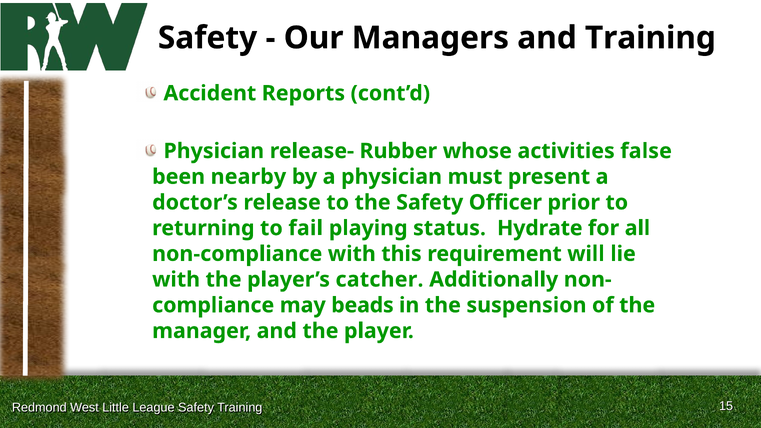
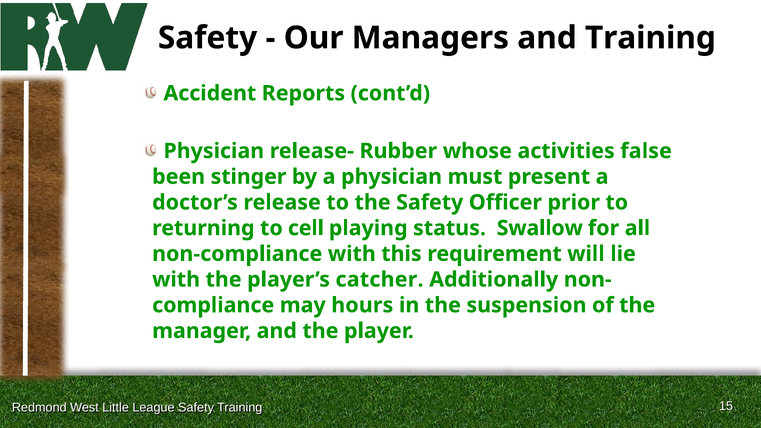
nearby: nearby -> stinger
fail: fail -> cell
Hydrate: Hydrate -> Swallow
beads: beads -> hours
